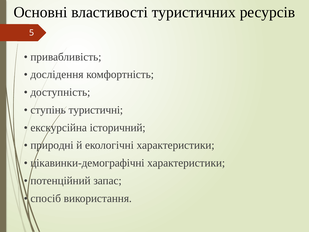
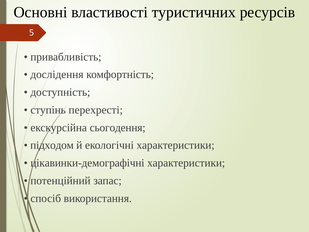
туристичні: туристичні -> перехресті
історичний: історичний -> сьогодення
природні: природні -> підходом
